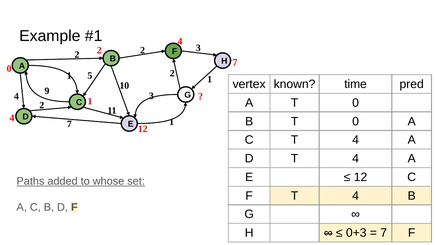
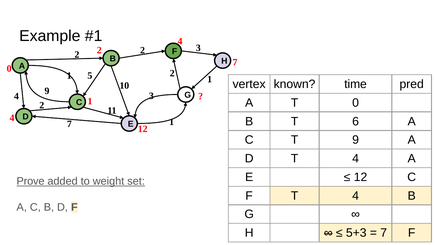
B T 0: 0 -> 6
C T 4: 4 -> 9
Paths: Paths -> Prove
whose: whose -> weight
0+3: 0+3 -> 5+3
